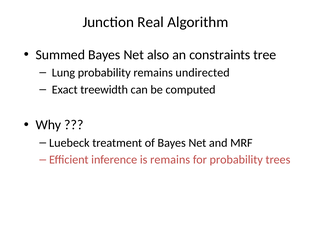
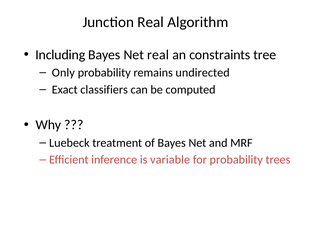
Summed: Summed -> Including
Net also: also -> real
Lung: Lung -> Only
treewidth: treewidth -> classifiers
is remains: remains -> variable
